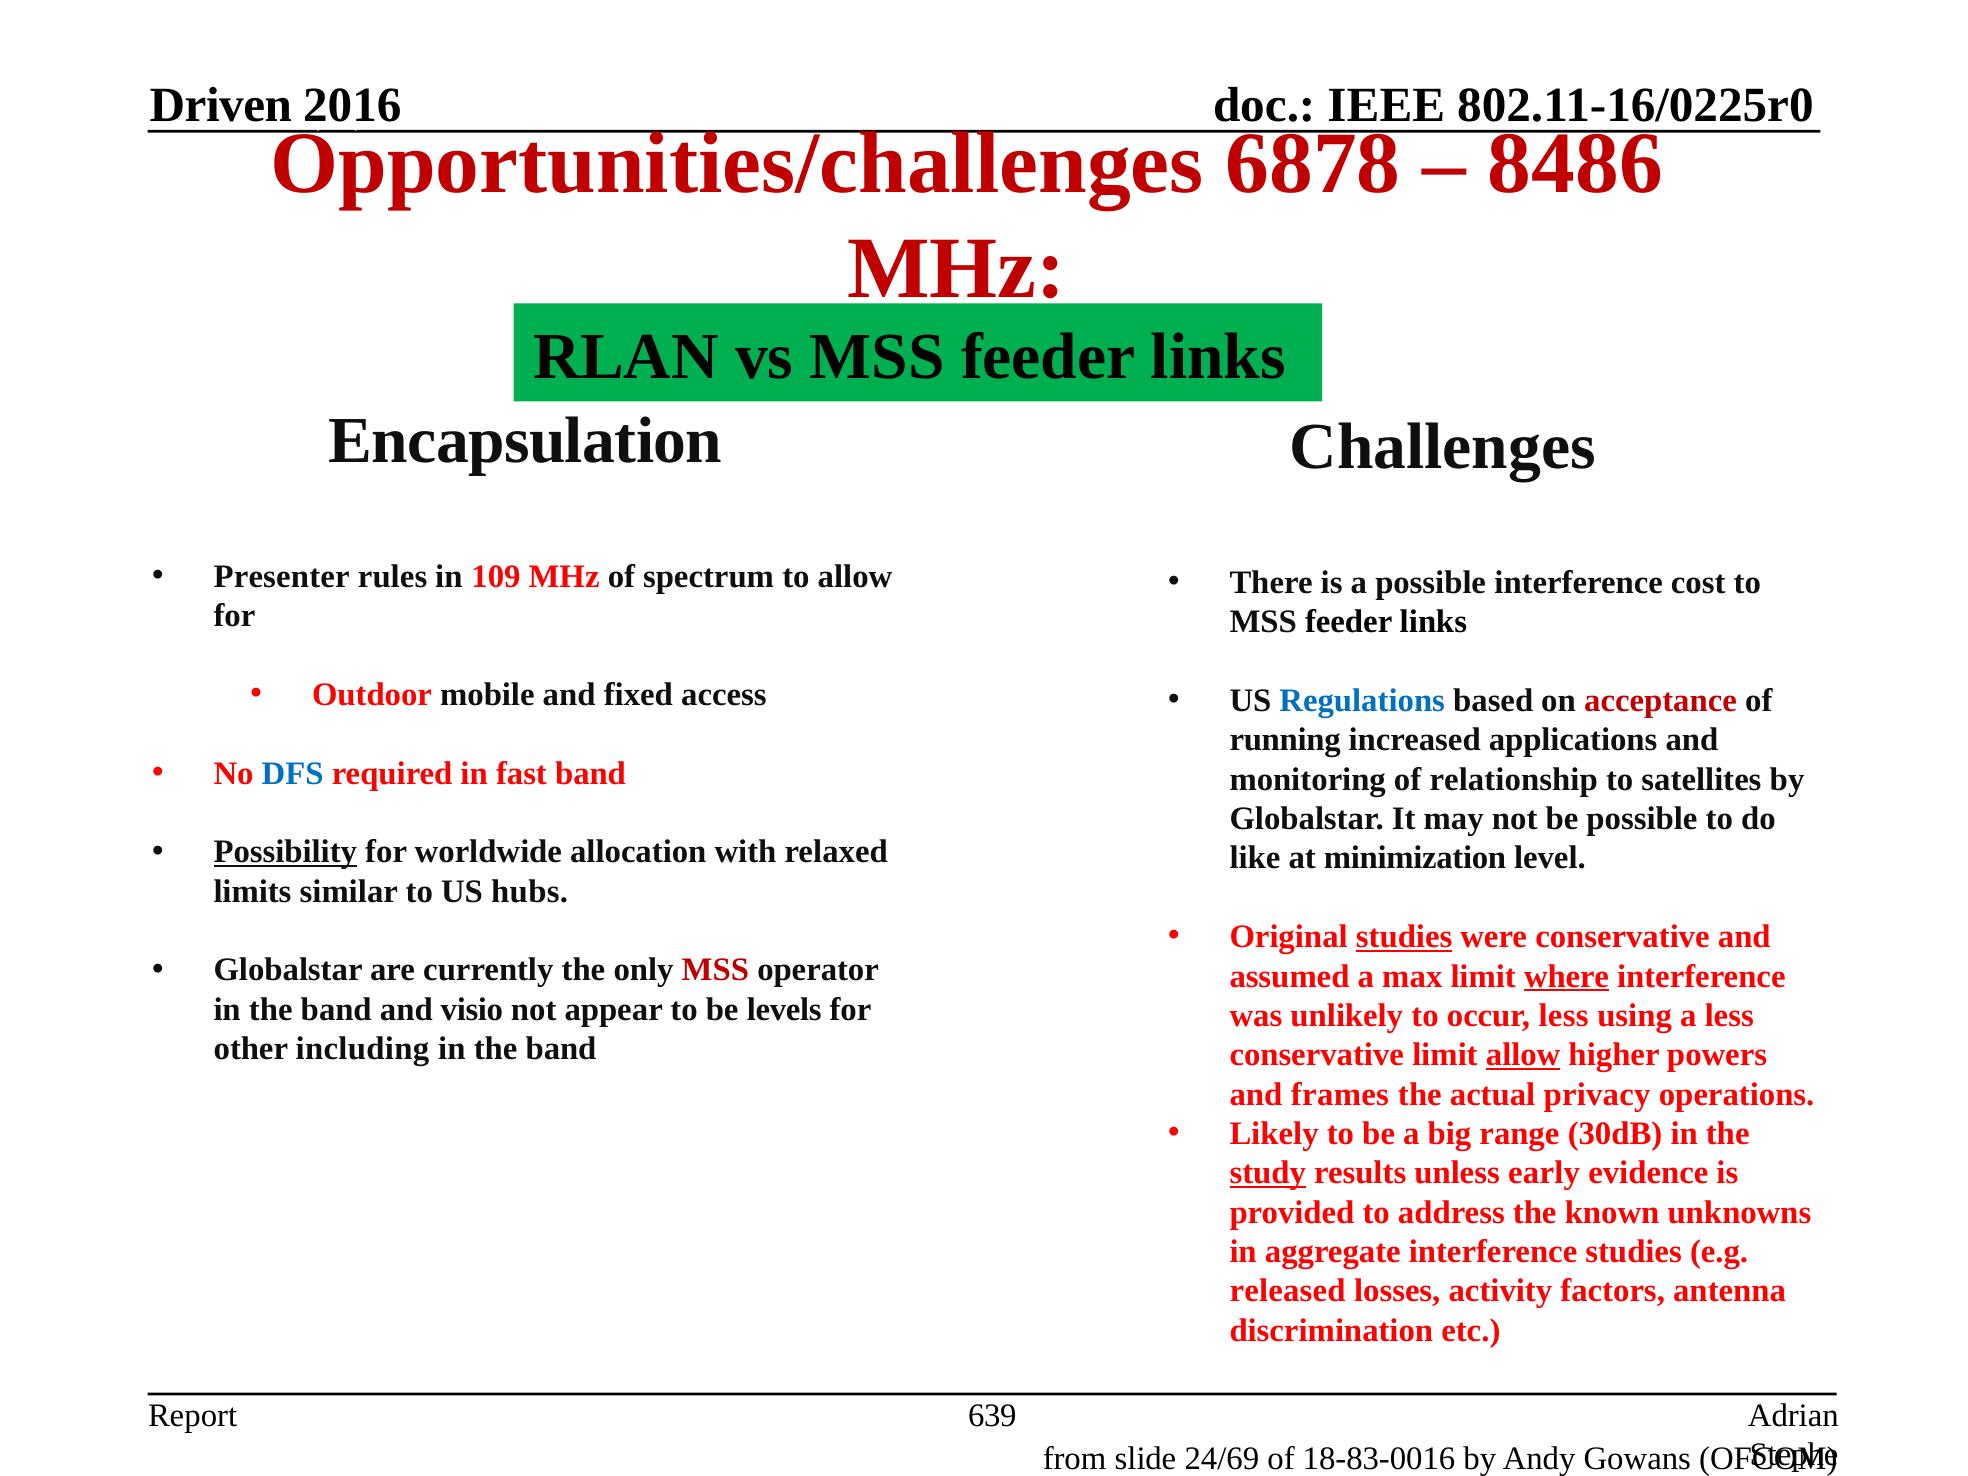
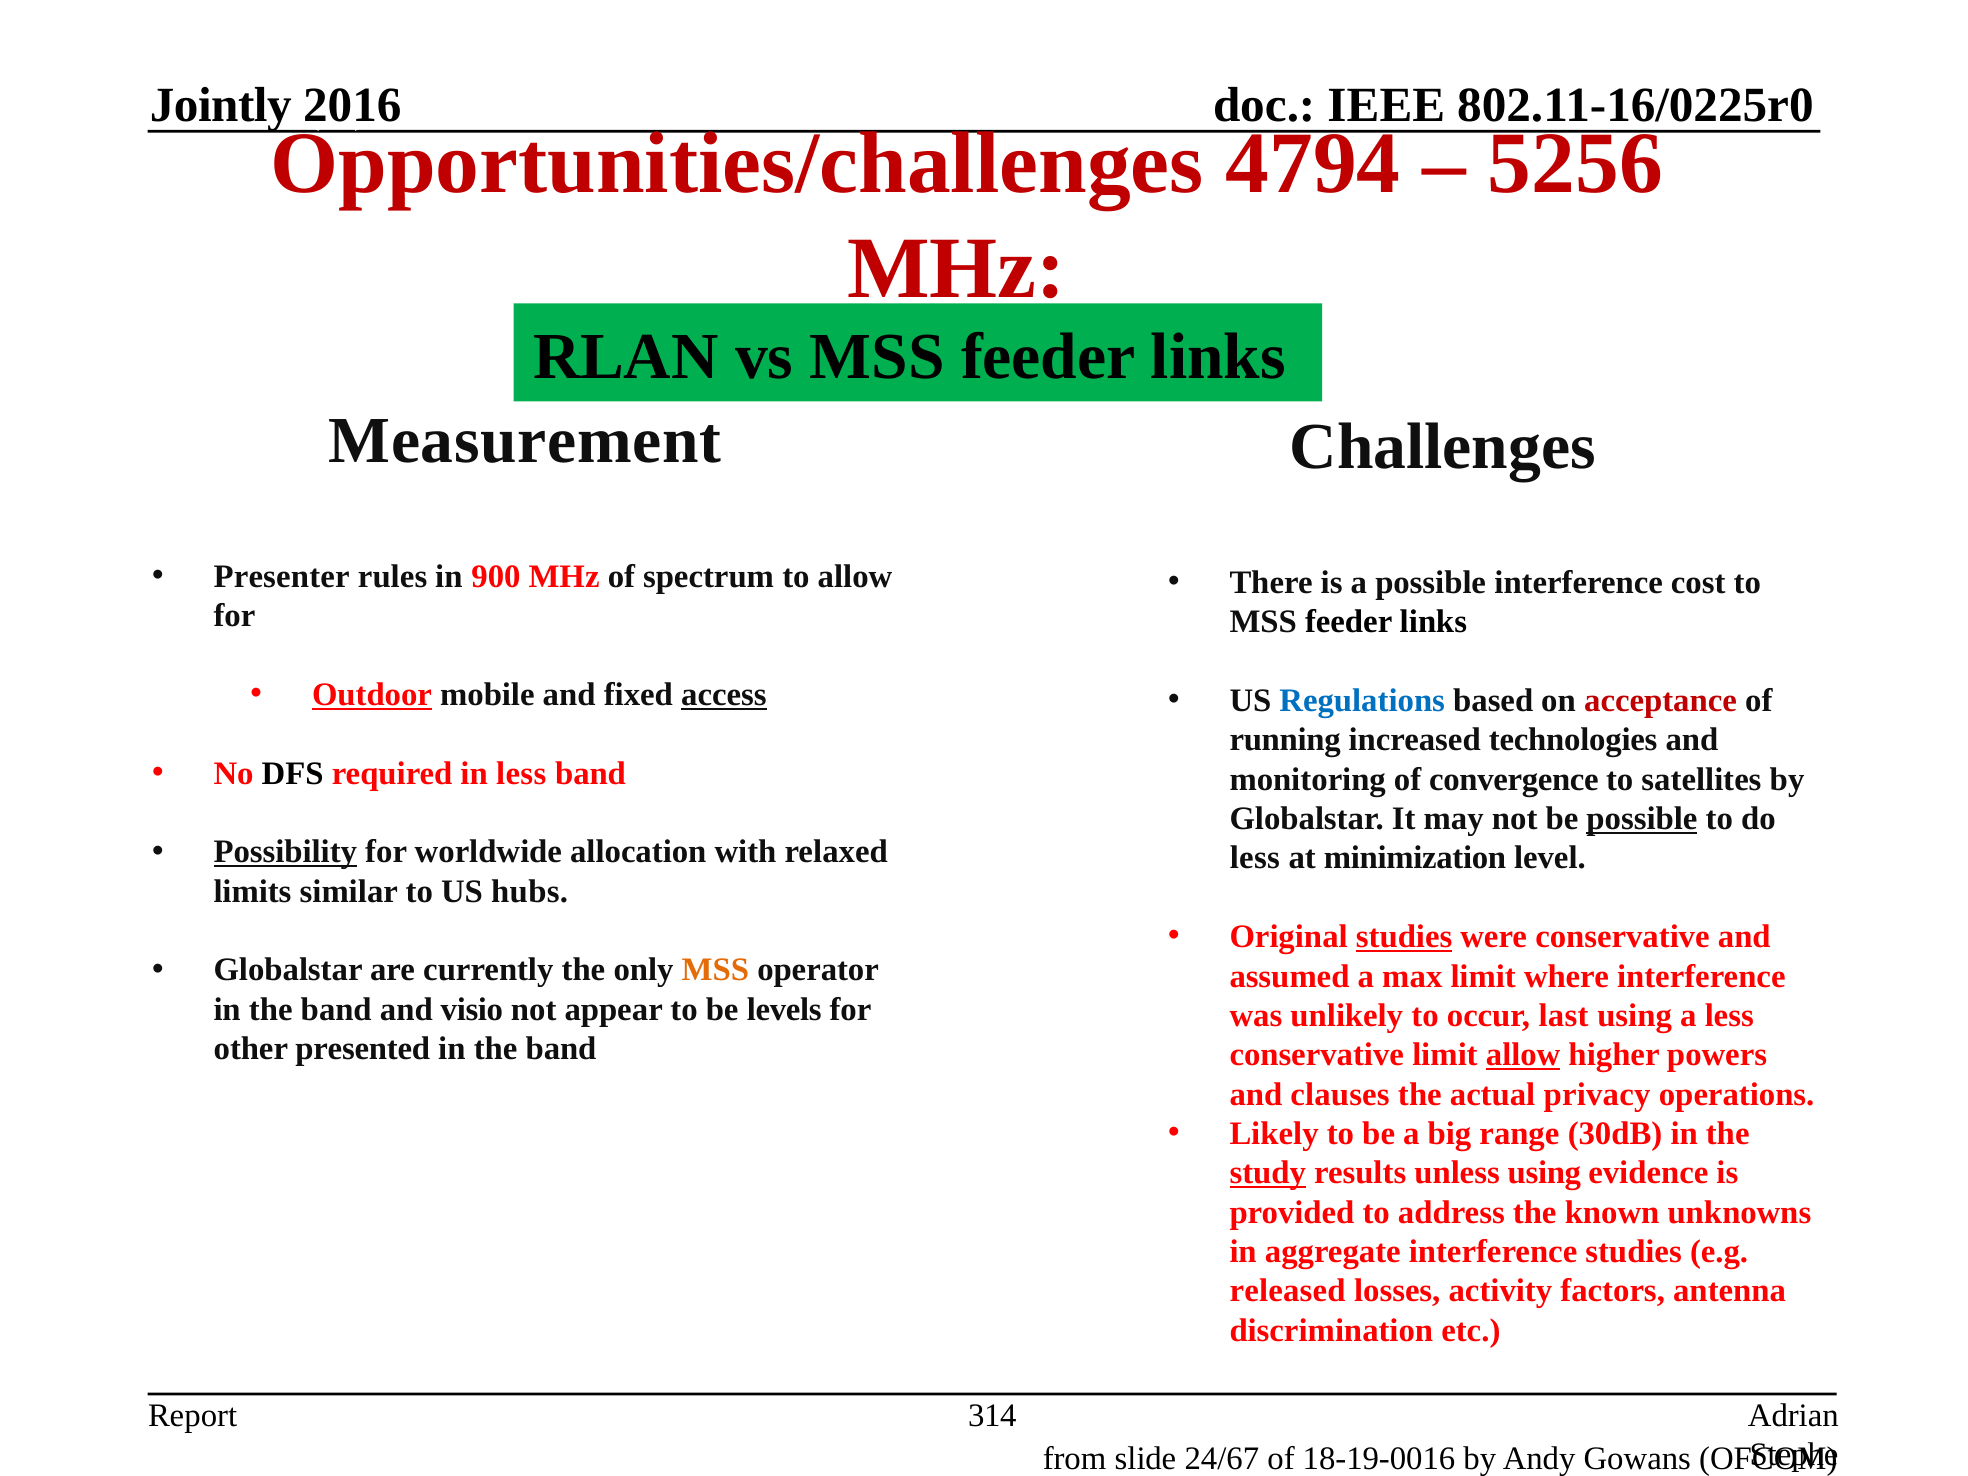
Driven: Driven -> Jointly
6878: 6878 -> 4794
8486: 8486 -> 5256
Encapsulation: Encapsulation -> Measurement
109: 109 -> 900
Outdoor underline: none -> present
access underline: none -> present
applications: applications -> technologies
DFS colour: blue -> black
in fast: fast -> less
relationship: relationship -> convergence
possible at (1642, 819) underline: none -> present
like at (1255, 858): like -> less
MSS at (715, 970) colour: red -> orange
where underline: present -> none
occur less: less -> last
including: including -> presented
frames: frames -> clauses
unless early: early -> using
639: 639 -> 314
24/69: 24/69 -> 24/67
18-83-0016: 18-83-0016 -> 18-19-0016
